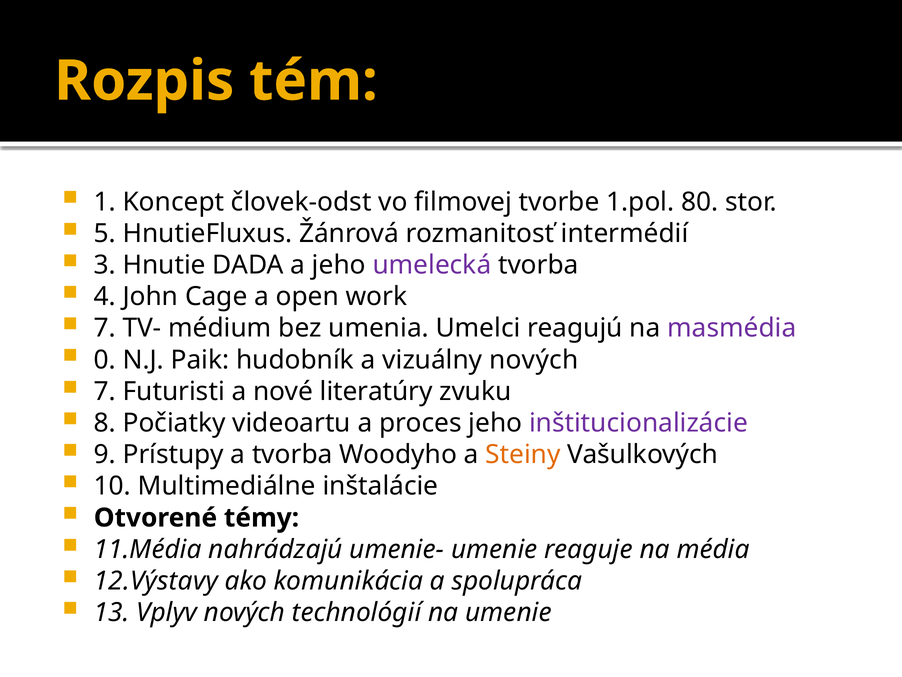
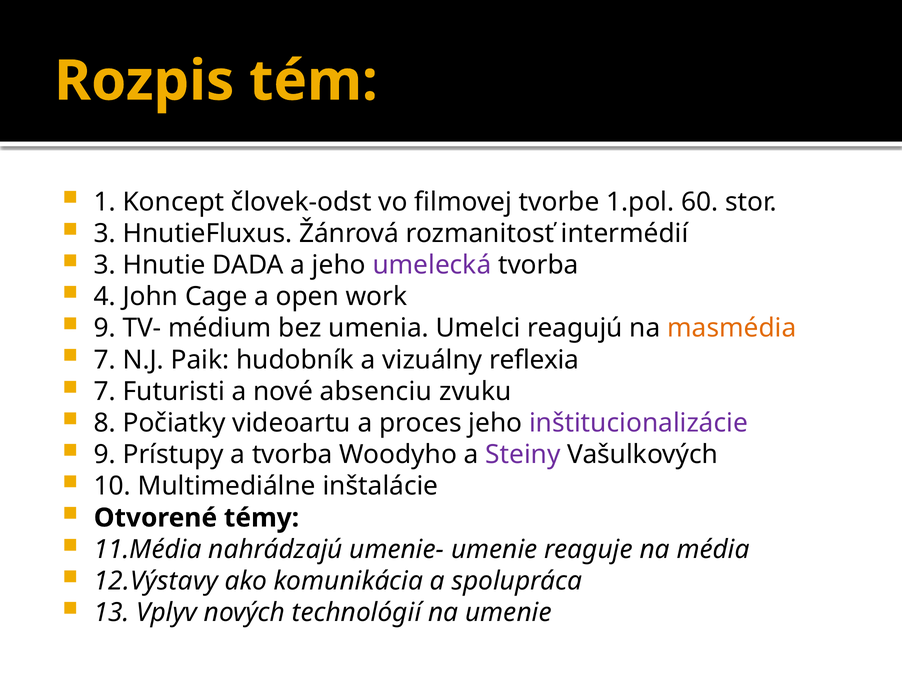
80: 80 -> 60
5 at (105, 233): 5 -> 3
7 at (105, 328): 7 -> 9
masmédia colour: purple -> orange
0 at (105, 360): 0 -> 7
vizuálny nových: nových -> reflexia
literatúry: literatúry -> absenciu
Steiny colour: orange -> purple
